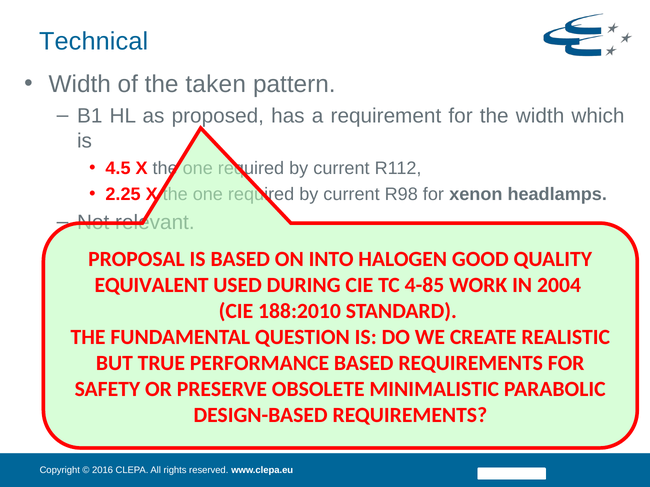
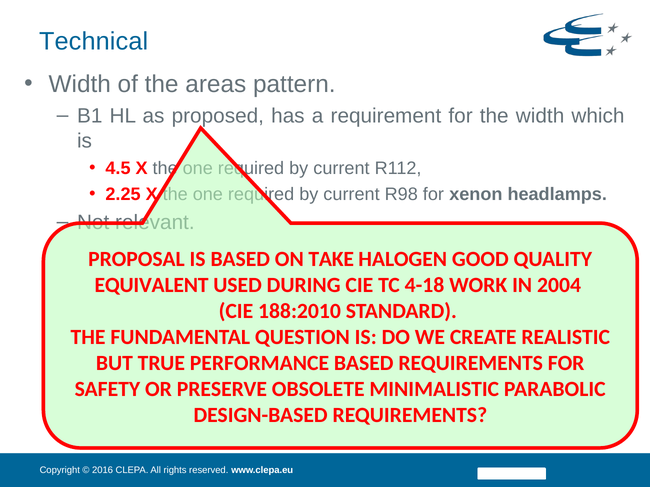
taken: taken -> areas
INTO: INTO -> TAKE
4-85: 4-85 -> 4-18
